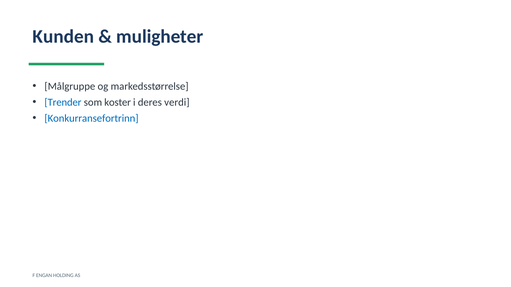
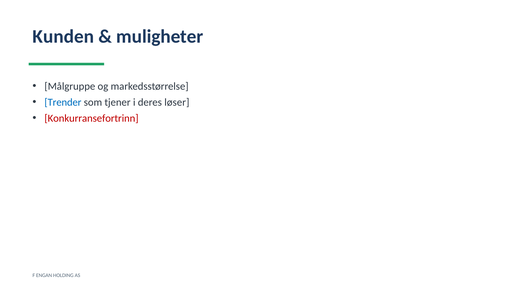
koster: koster -> tjener
verdi: verdi -> løser
Konkurransefortrinn colour: blue -> red
